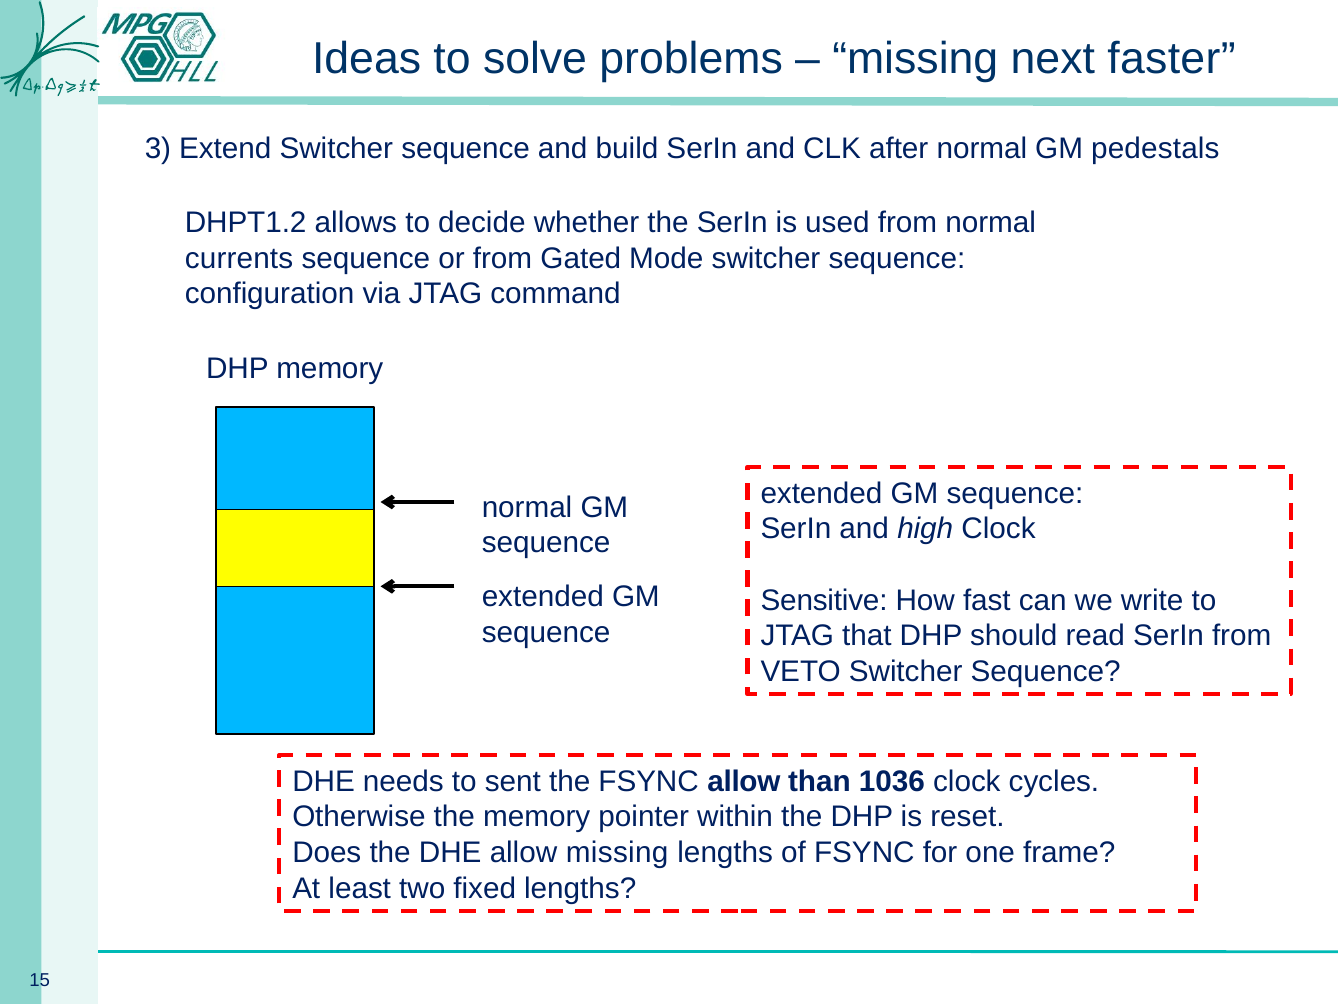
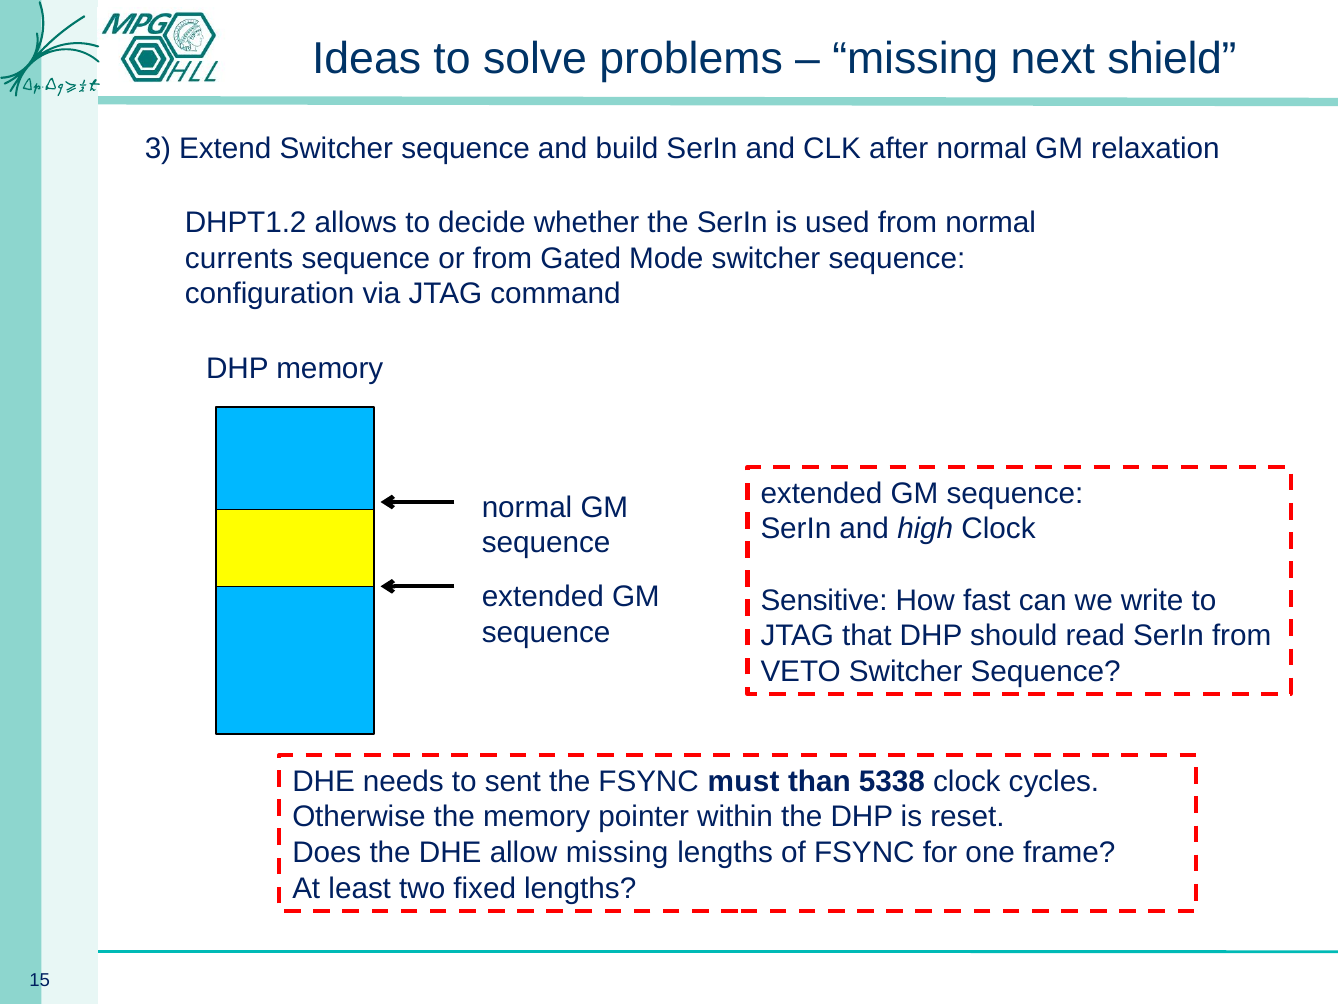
faster: faster -> shield
pedestals: pedestals -> relaxation
FSYNC allow: allow -> must
1036: 1036 -> 5338
